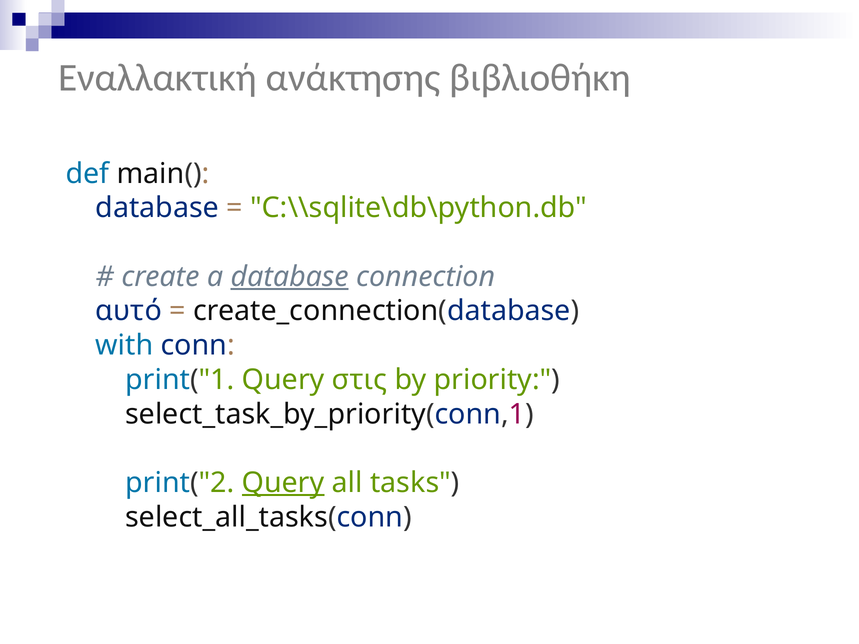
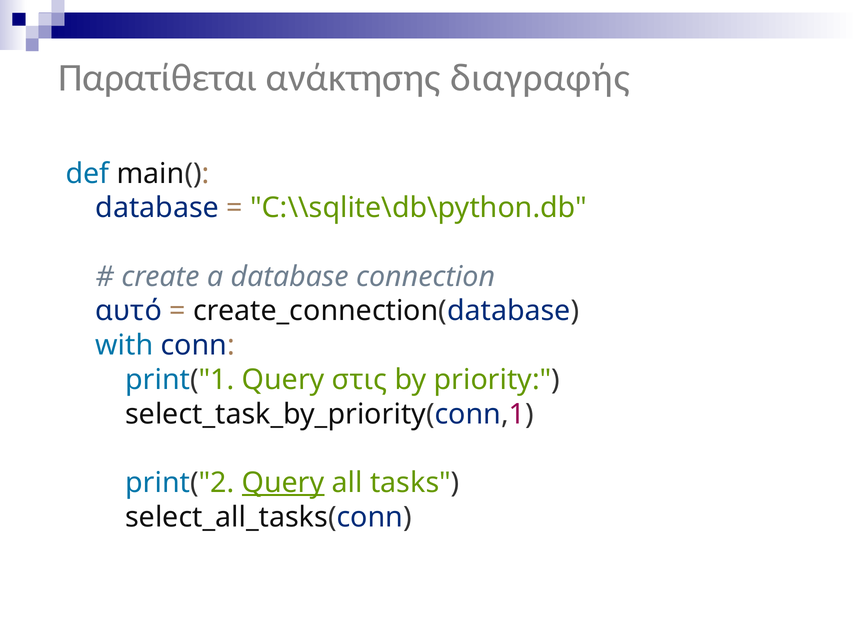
Εναλλακτική: Εναλλακτική -> Παρατίθεται
βιβλιοθήκη: βιβλιοθήκη -> διαγραφής
database at (290, 277) underline: present -> none
